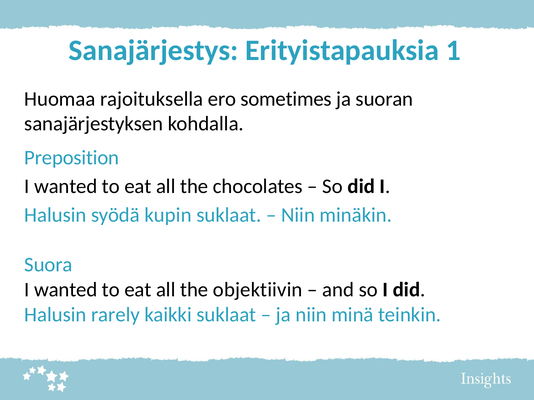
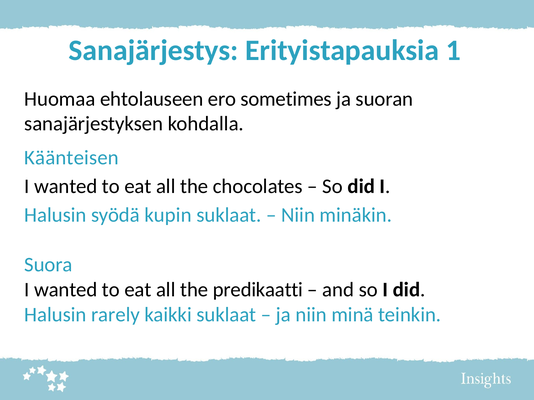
rajoituksella: rajoituksella -> ehtolauseen
Preposition: Preposition -> Käänteisen
objektiivin: objektiivin -> predikaatti
